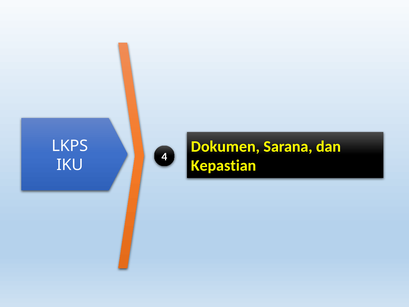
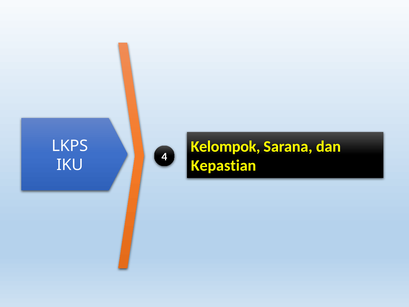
Dokumen: Dokumen -> Kelompok
